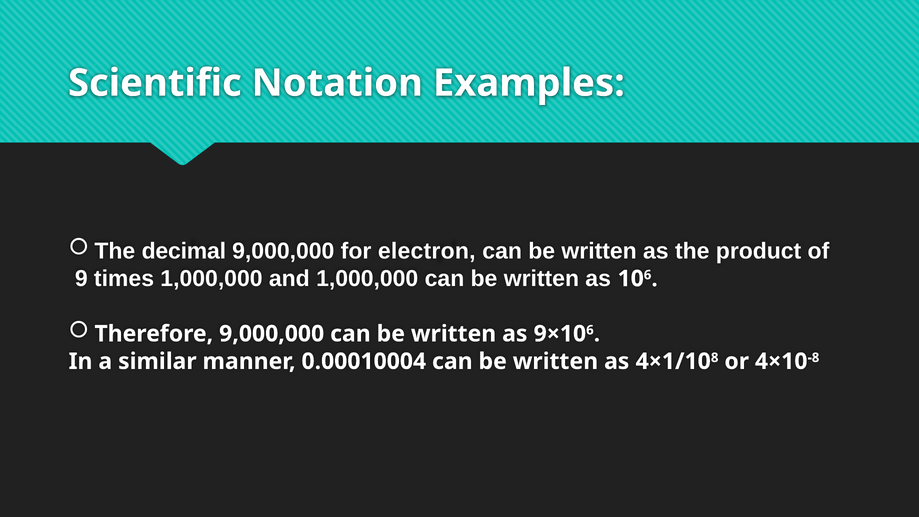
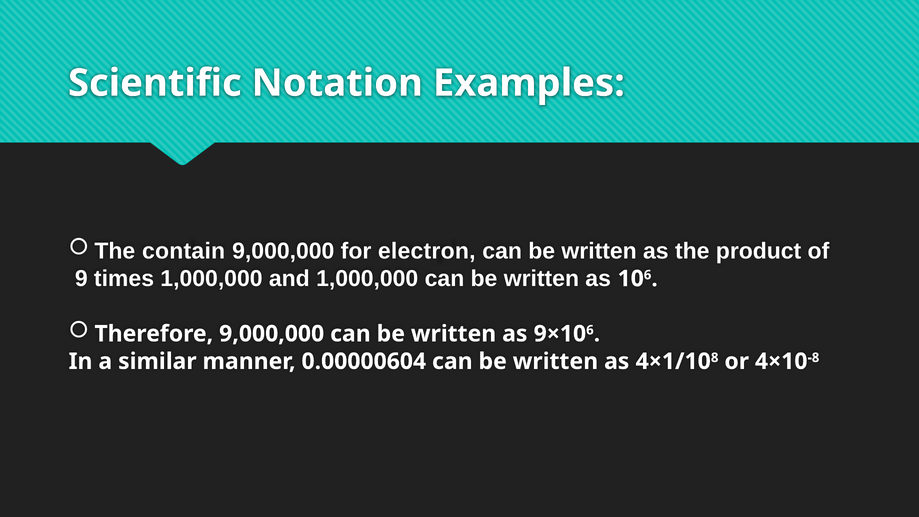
decimal: decimal -> contain
0.00010004: 0.00010004 -> 0.00000604
